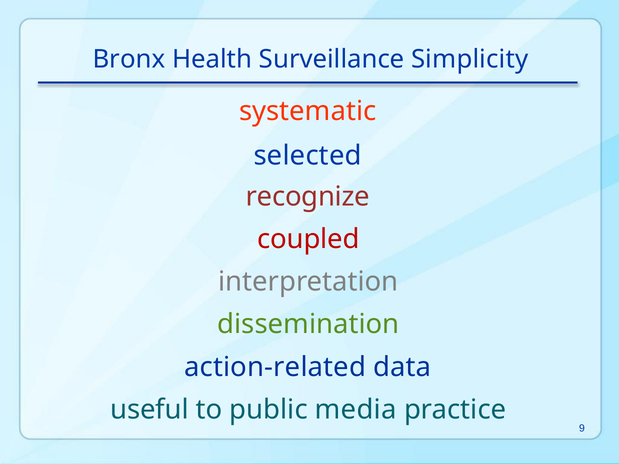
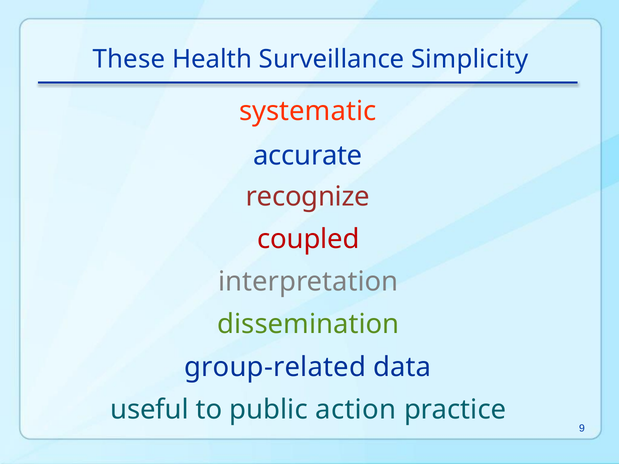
Bronx: Bronx -> These
selected: selected -> accurate
action-related: action-related -> group-related
media: media -> action
